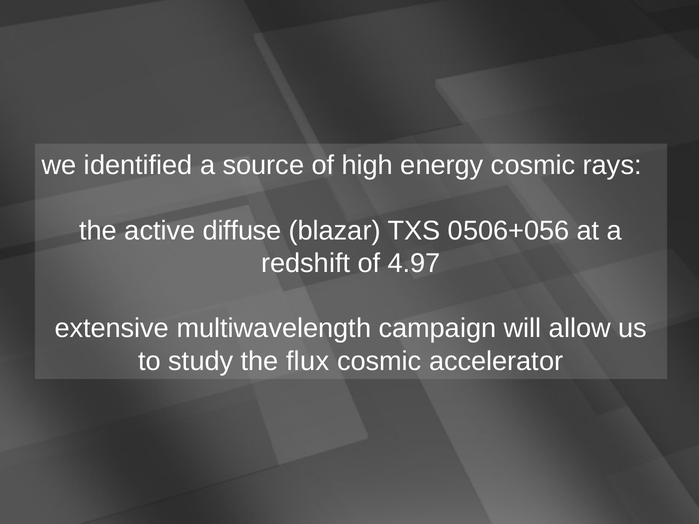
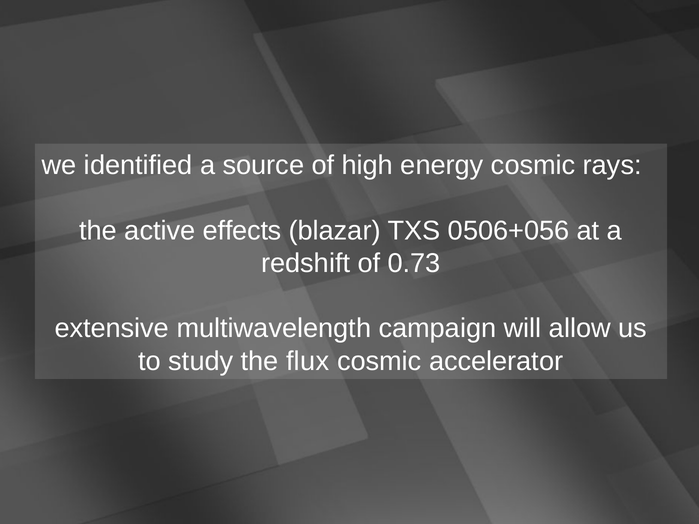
diffuse: diffuse -> effects
4.97: 4.97 -> 0.73
